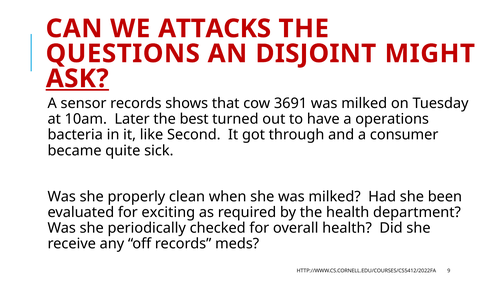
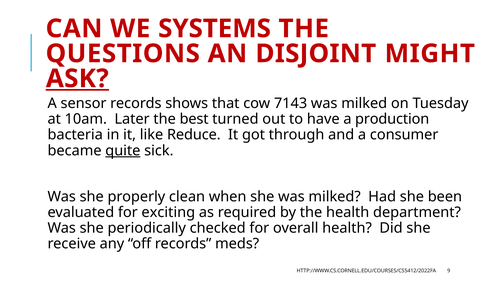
ATTACKS: ATTACKS -> SYSTEMS
3691: 3691 -> 7143
operations: operations -> production
Second: Second -> Reduce
quite underline: none -> present
